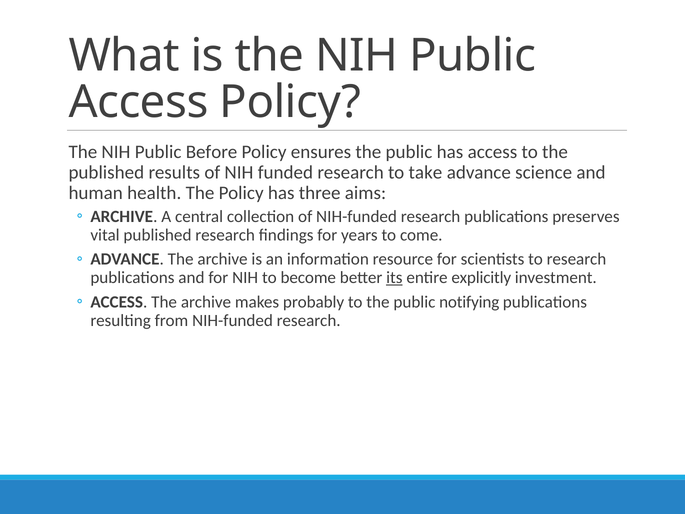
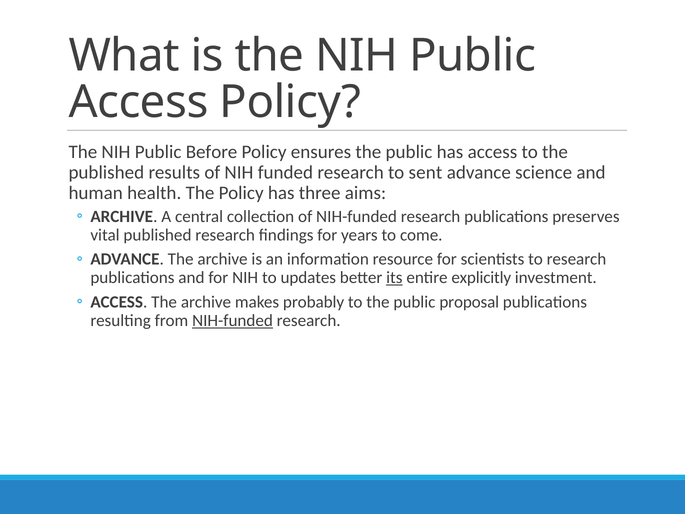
take: take -> sent
become: become -> updates
notifying: notifying -> proposal
NIH-funded at (233, 320) underline: none -> present
